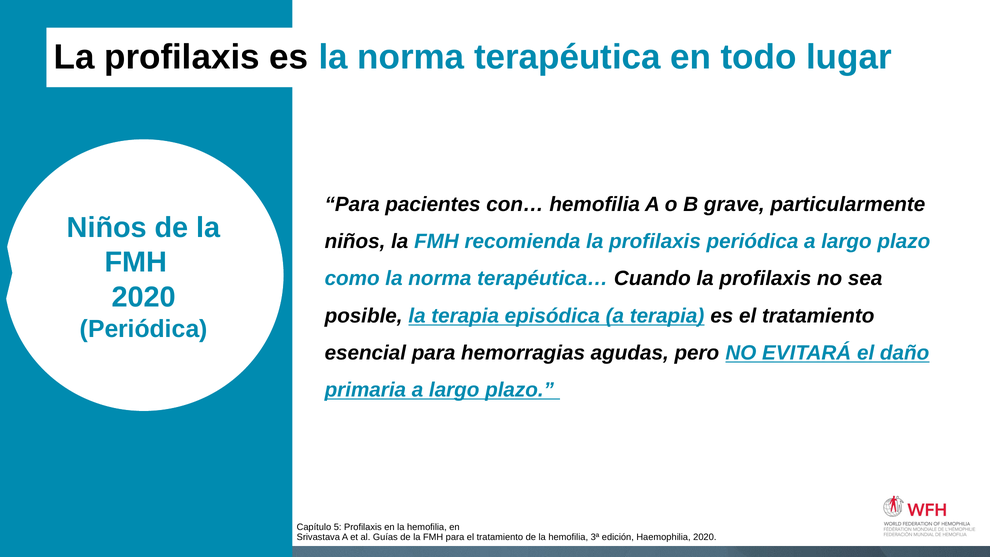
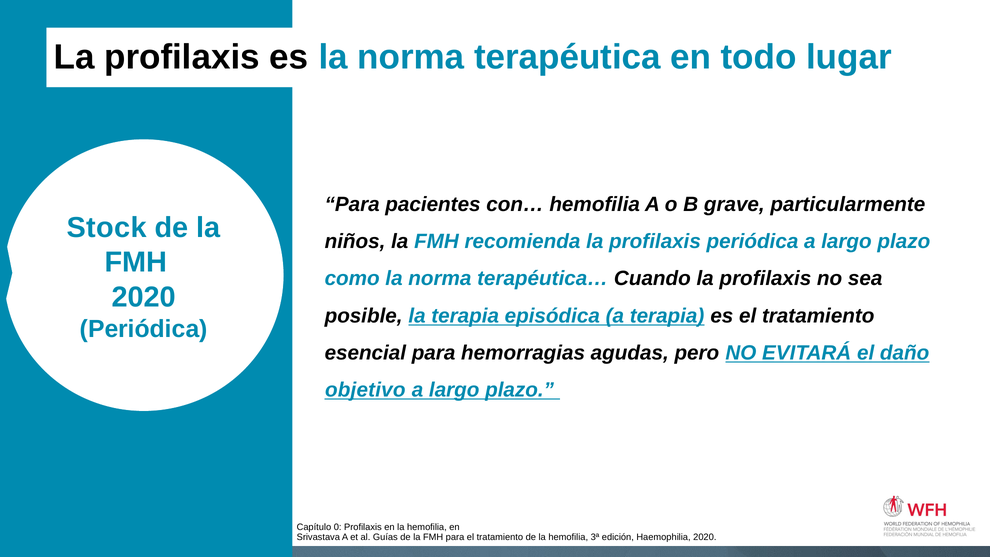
Niños at (107, 228): Niños -> Stock
primaria: primaria -> objetivo
5: 5 -> 0
